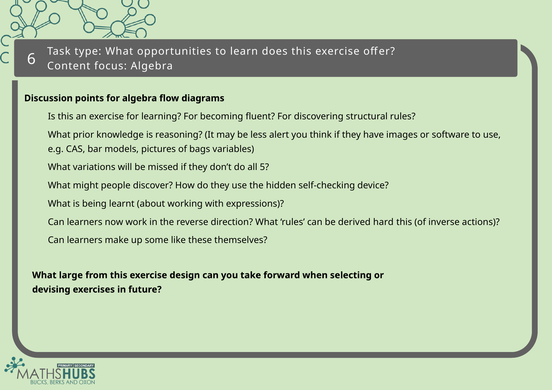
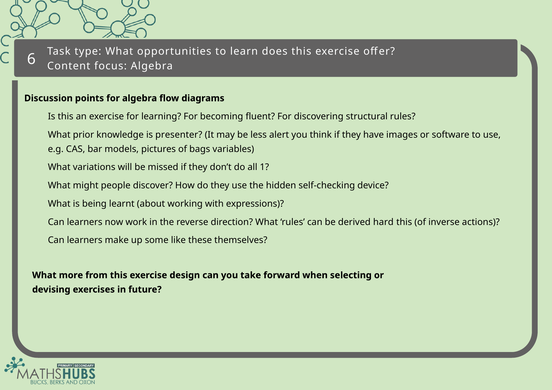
reasoning: reasoning -> presenter
5: 5 -> 1
large: large -> more
